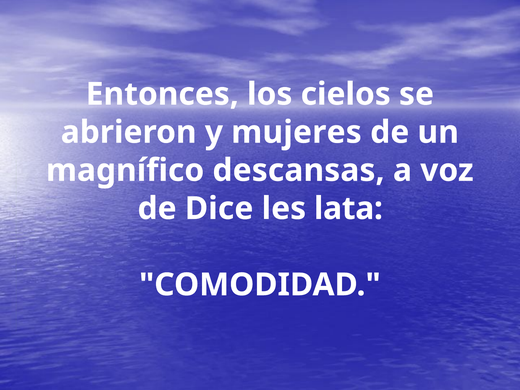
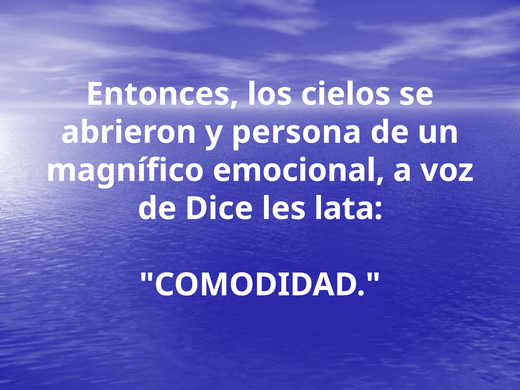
mujeres: mujeres -> persona
descansas: descansas -> emocional
